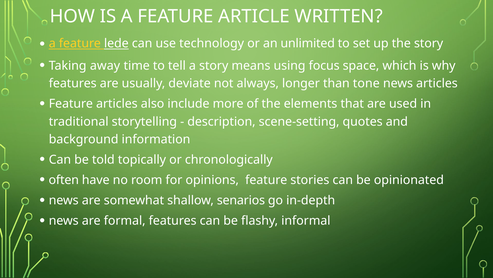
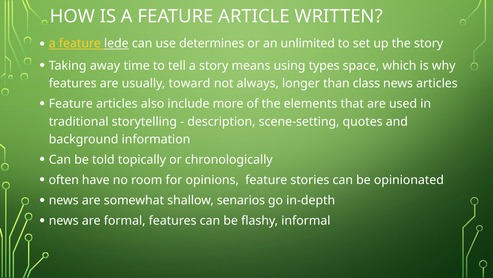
technology: technology -> determines
focus: focus -> types
deviate: deviate -> toward
tone: tone -> class
